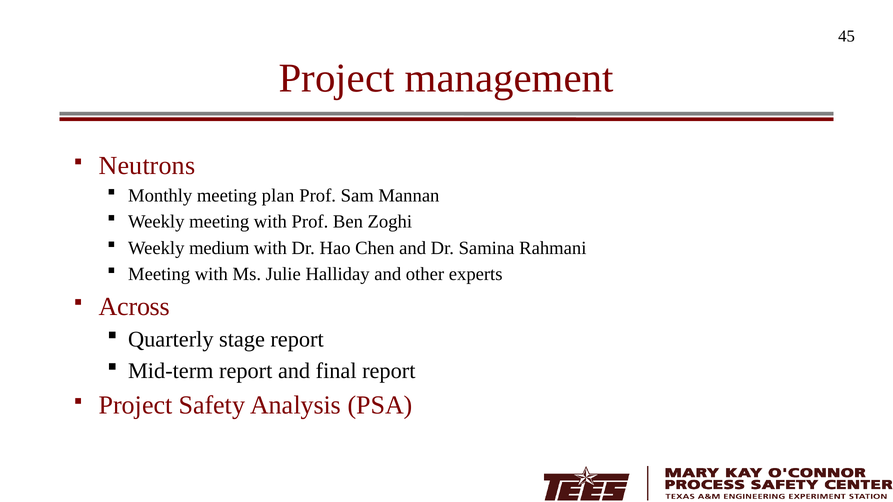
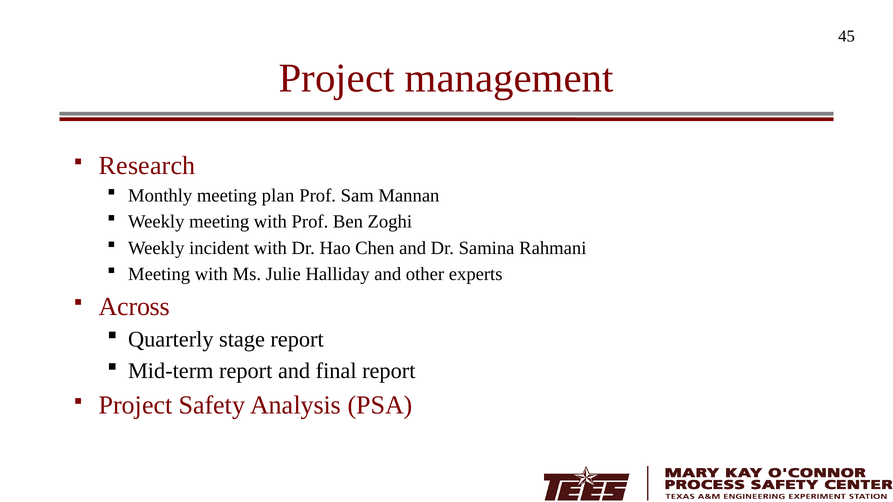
Neutrons: Neutrons -> Research
medium: medium -> incident
